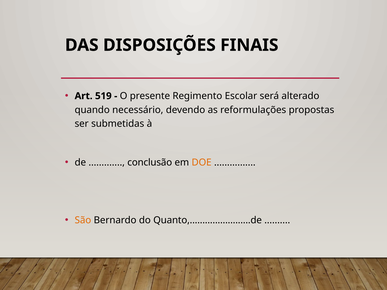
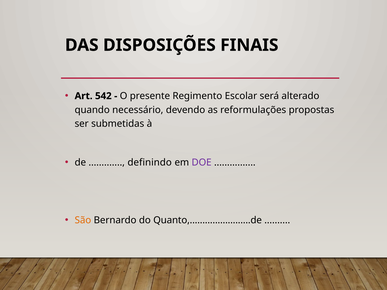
519: 519 -> 542
conclusão: conclusão -> definindo
DOE colour: orange -> purple
